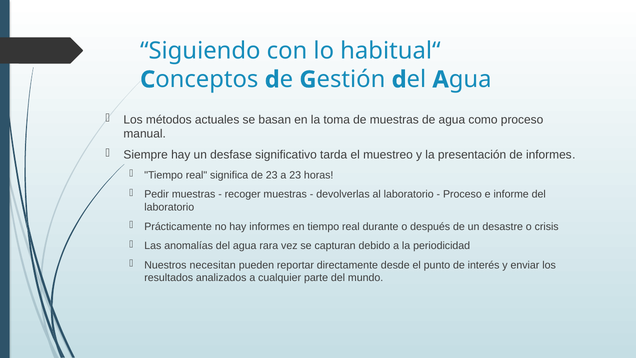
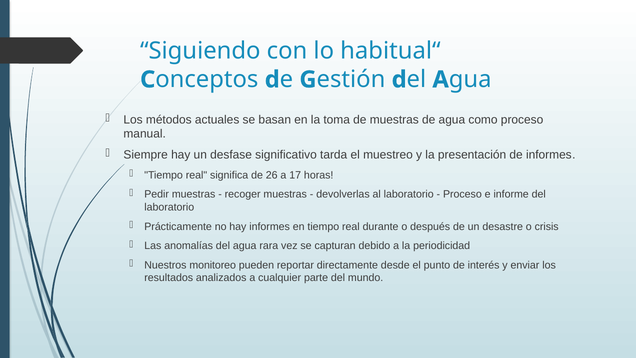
de 23: 23 -> 26
a 23: 23 -> 17
necesitan: necesitan -> monitoreo
